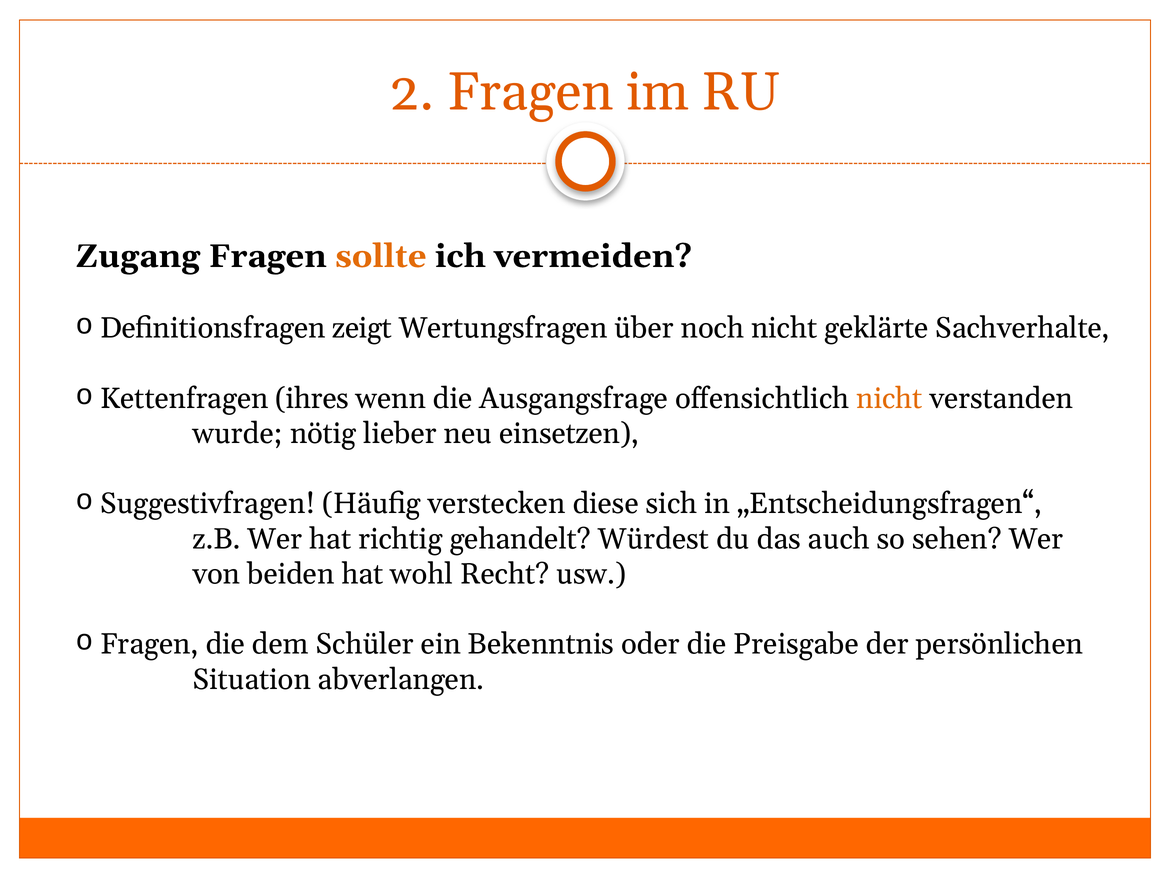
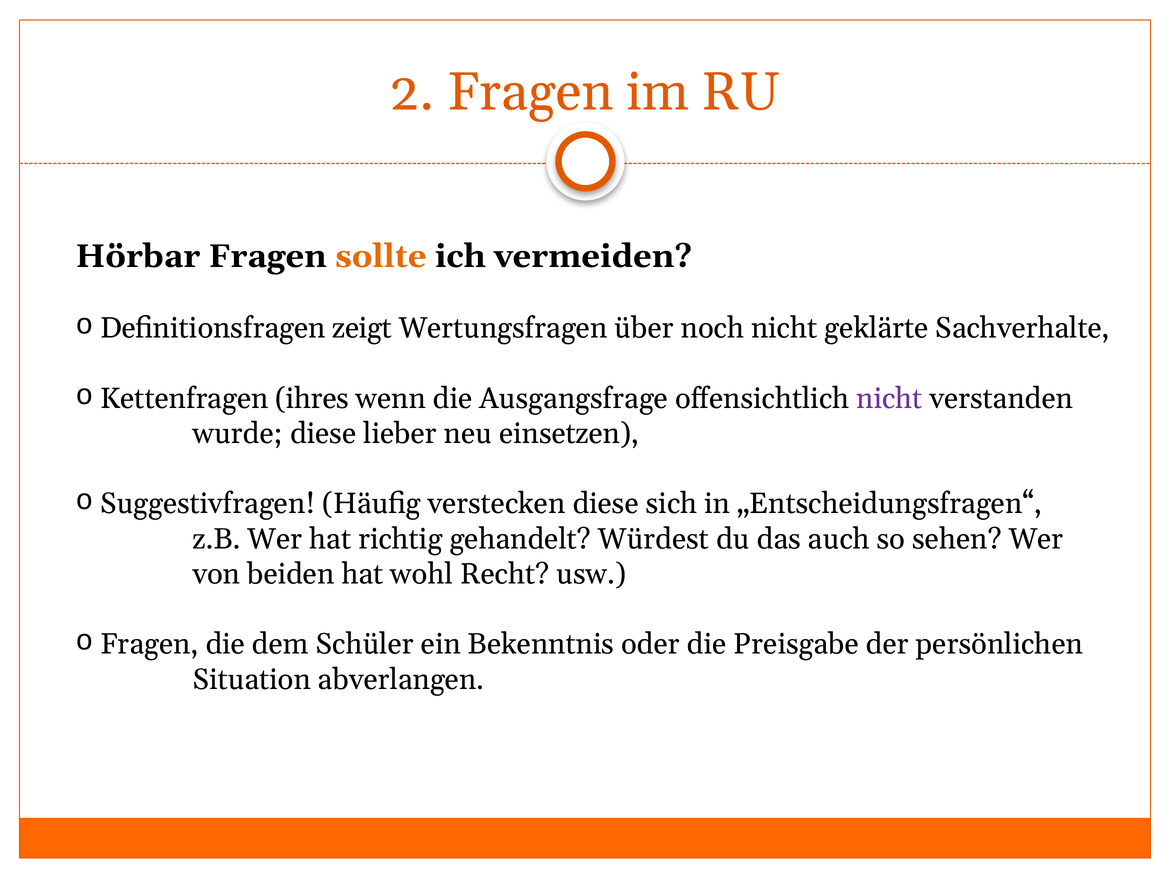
Zugang: Zugang -> Hörbar
nicht at (889, 399) colour: orange -> purple
wurde nötig: nötig -> diese
